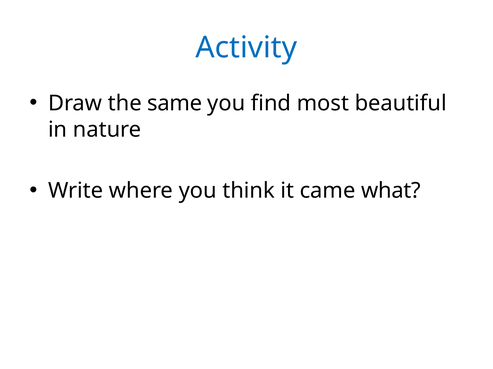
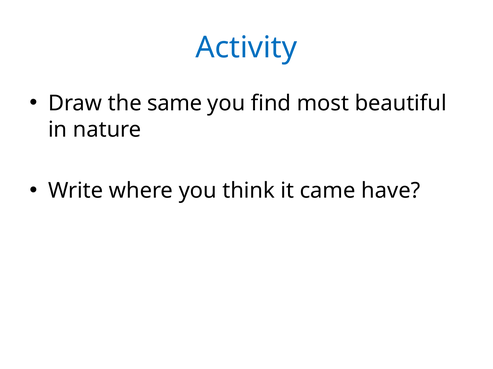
what: what -> have
